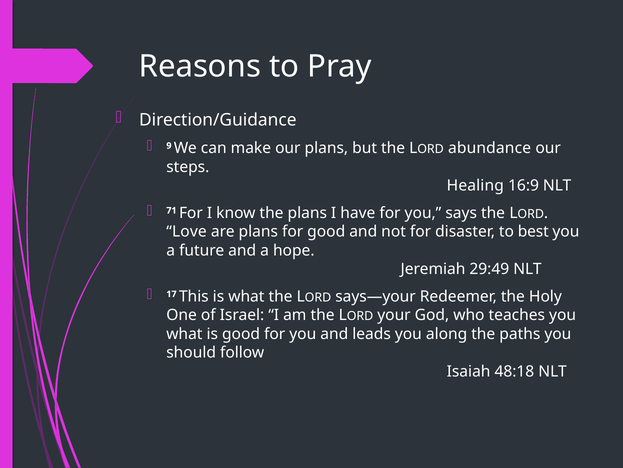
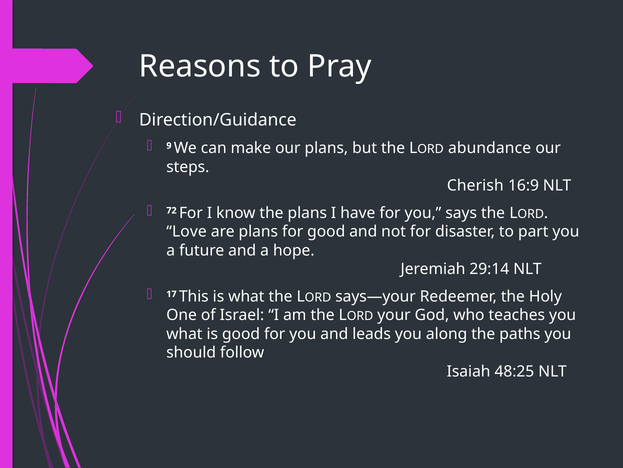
Healing: Healing -> Cherish
71: 71 -> 72
best: best -> part
29:49: 29:49 -> 29:14
48:18: 48:18 -> 48:25
